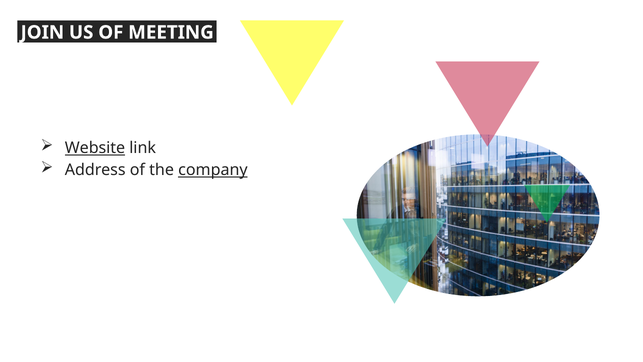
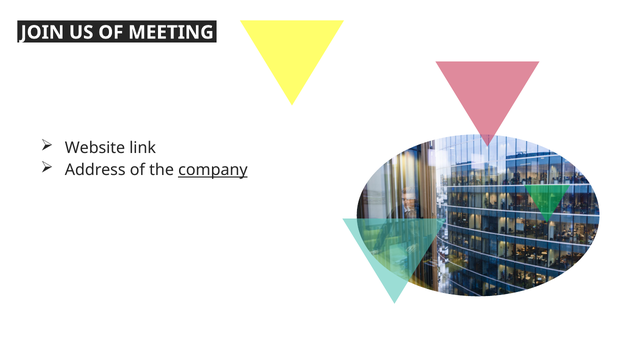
Website underline: present -> none
